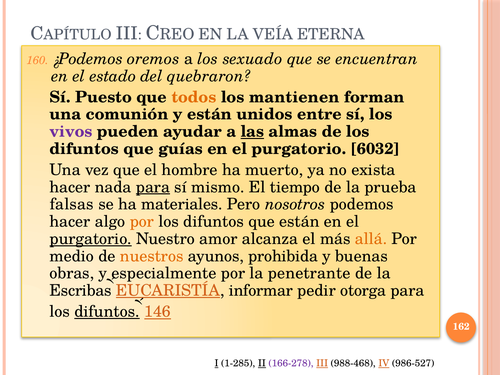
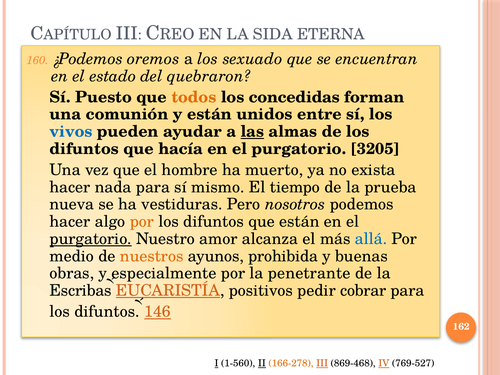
VEÍA: VEÍA -> SIDA
mantienen: mantienen -> concedidas
vivos colour: purple -> blue
guías: guías -> hacía
6032: 6032 -> 3205
para at (153, 187) underline: present -> none
falsas: falsas -> nueva
materiales: materiales -> vestiduras
allá colour: orange -> blue
informar: informar -> positivos
otorga: otorga -> cobrar
difuntos at (107, 312) underline: present -> none
1-285: 1-285 -> 1-560
166-278 colour: purple -> orange
988-468: 988-468 -> 869-468
986-527: 986-527 -> 769-527
